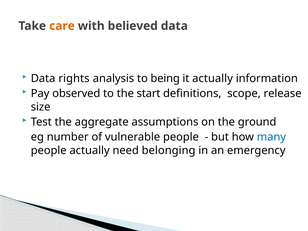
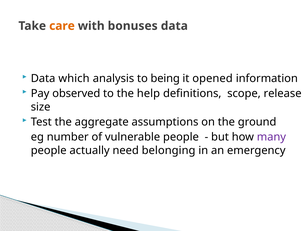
believed: believed -> bonuses
rights: rights -> which
it actually: actually -> opened
start: start -> help
many colour: blue -> purple
